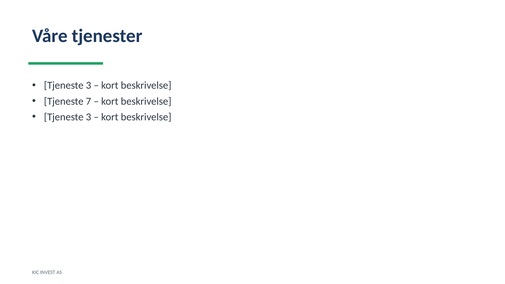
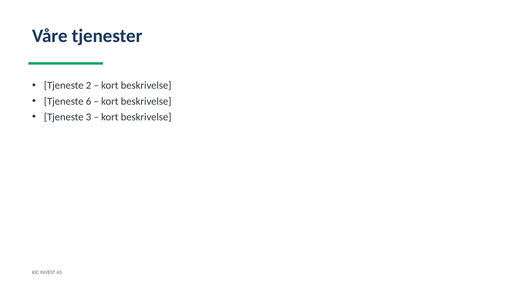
3 at (89, 86): 3 -> 2
7: 7 -> 6
